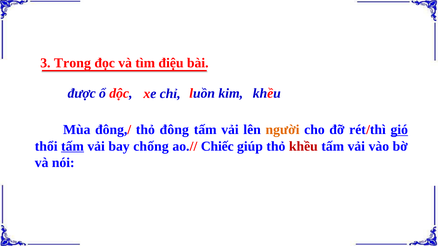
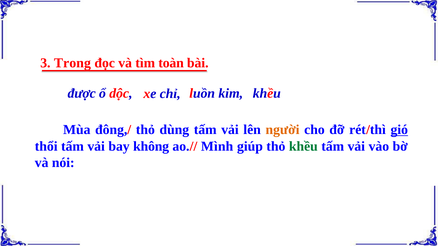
điệu: điệu -> toàn
đông: đông -> dùng
tấm at (72, 146) underline: present -> none
chống: chống -> không
Chiếc: Chiếc -> Mình
khều at (303, 146) colour: red -> green
